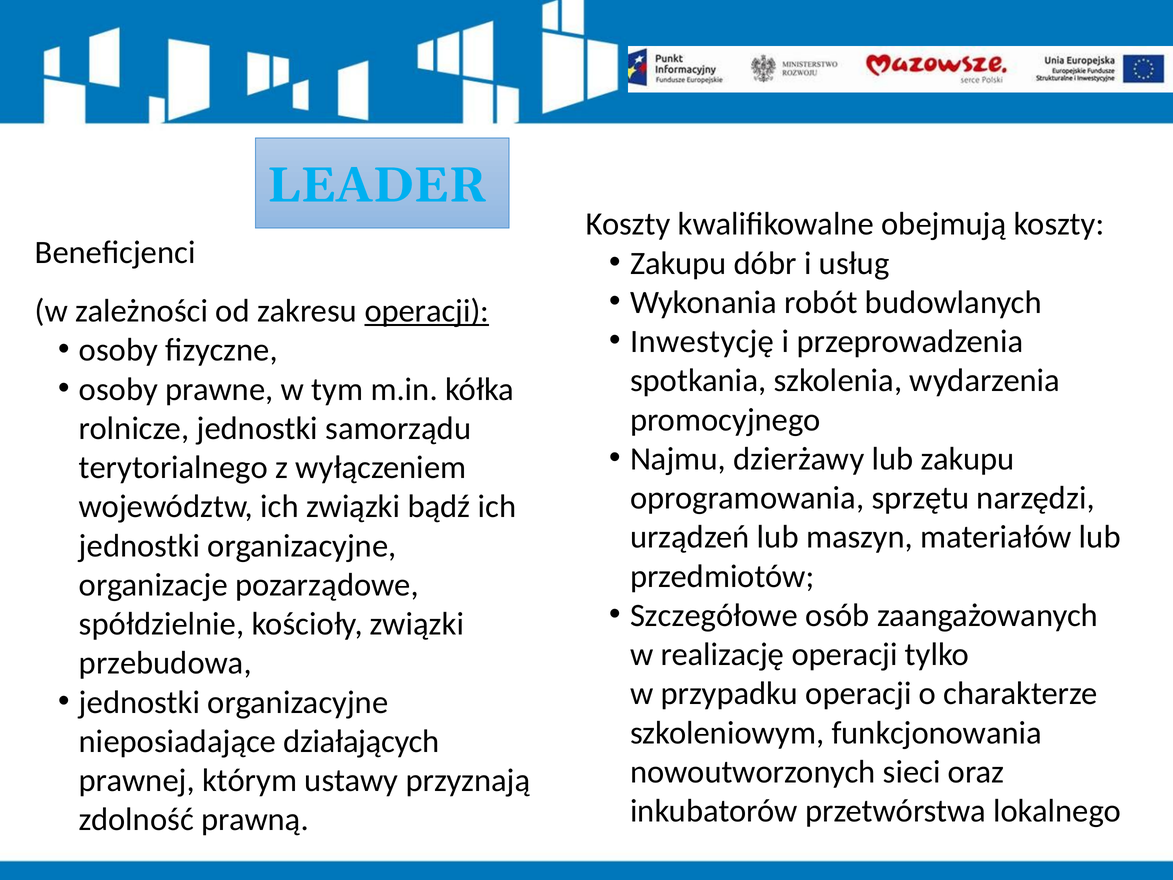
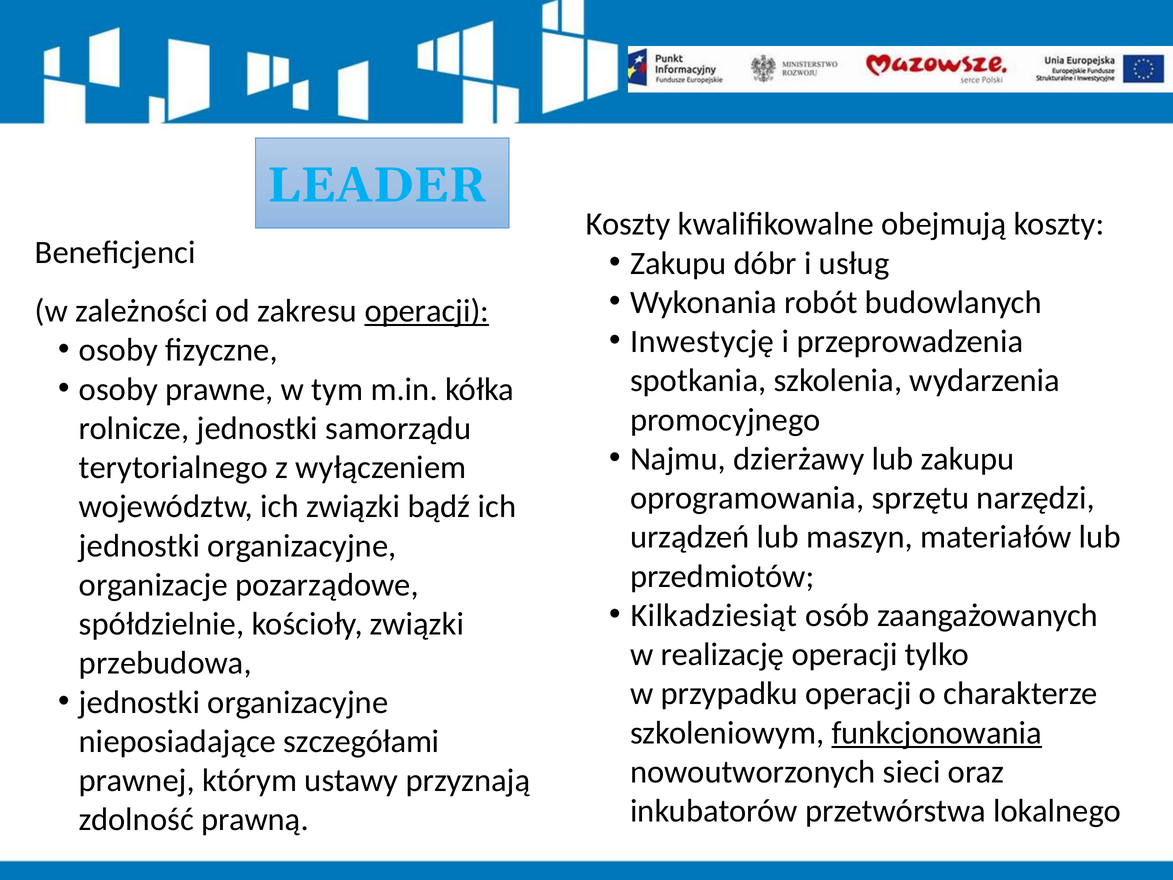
Szczegółowe: Szczegółowe -> Kilkadziesiąt
funkcjonowania underline: none -> present
działających: działających -> szczegółami
